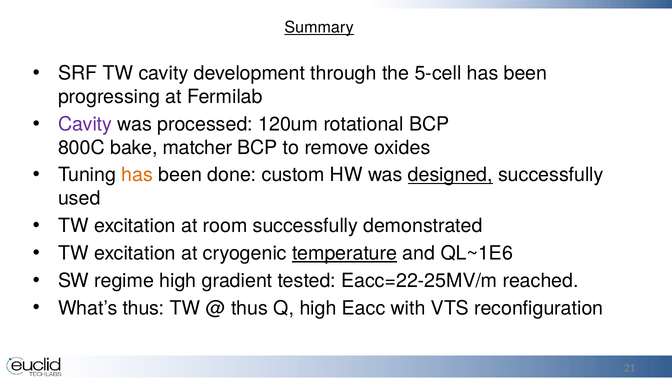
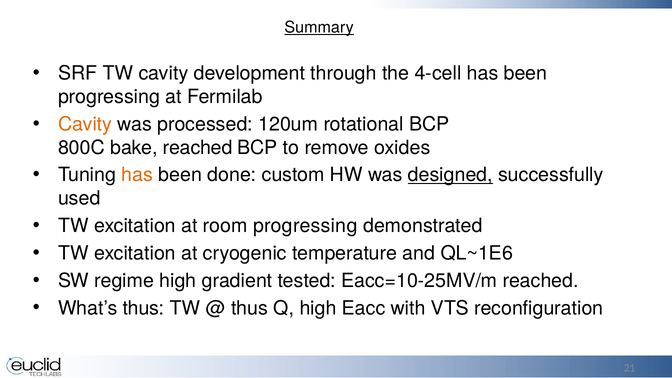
5-cell: 5-cell -> 4-cell
Cavity at (85, 124) colour: purple -> orange
bake matcher: matcher -> reached
room successfully: successfully -> progressing
temperature underline: present -> none
Eacc=22-25MV/m: Eacc=22-25MV/m -> Eacc=10-25MV/m
